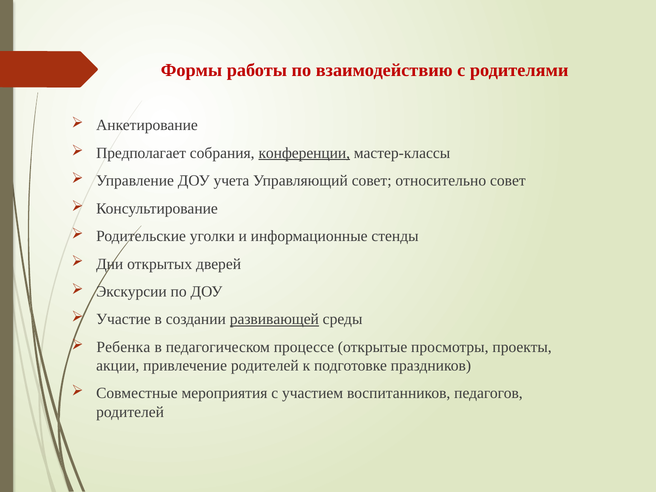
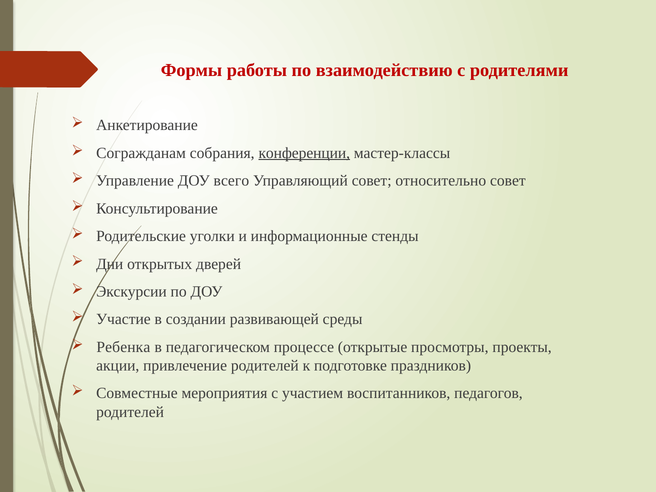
Предполагает: Предполагает -> Согражданам
учета: учета -> всего
развивающей underline: present -> none
